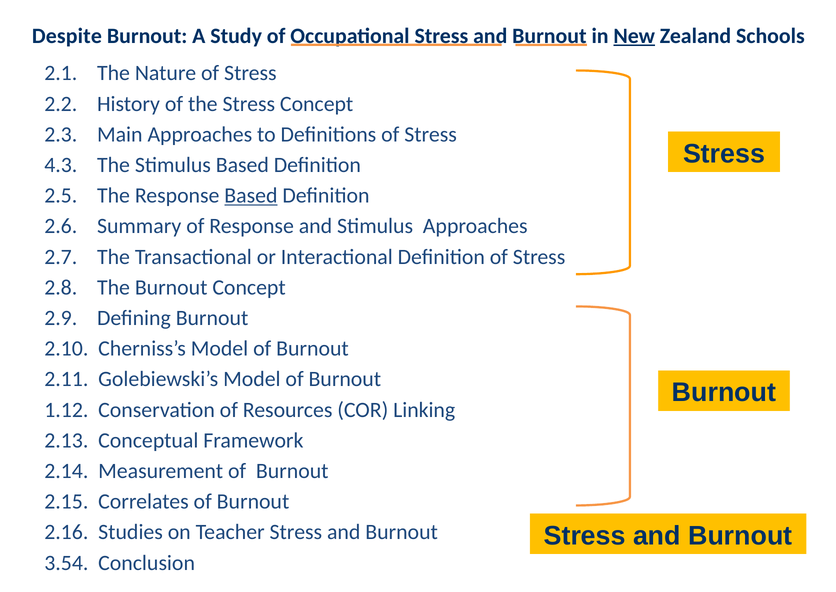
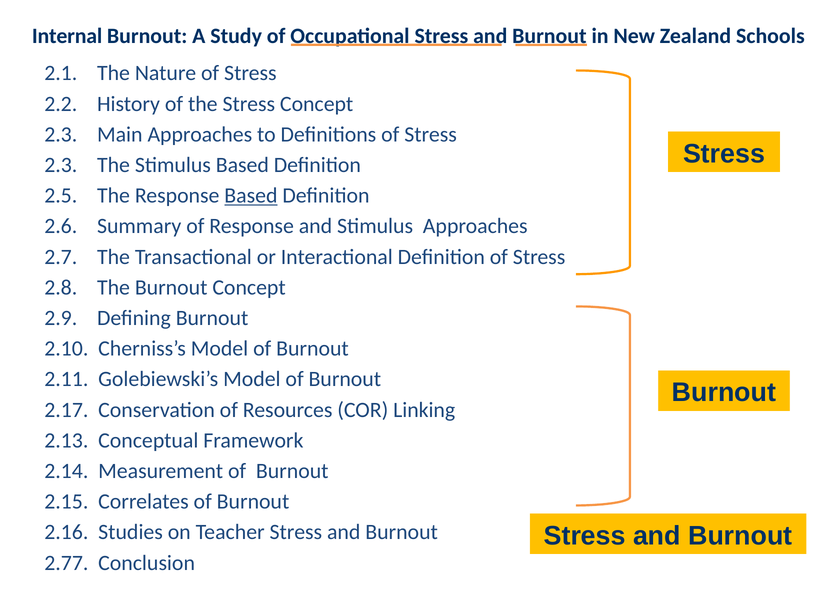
Despite: Despite -> Internal
New underline: present -> none
4.3 at (61, 165): 4.3 -> 2.3
1.12: 1.12 -> 2.17
3.54: 3.54 -> 2.77
